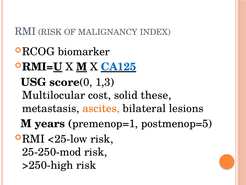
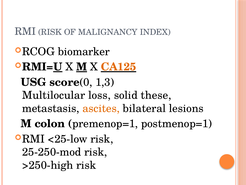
CA125 colour: blue -> orange
cost: cost -> loss
years: years -> colon
postmenop=5: postmenop=5 -> postmenop=1
